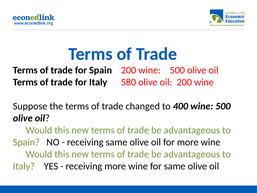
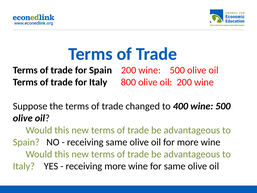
580: 580 -> 800
